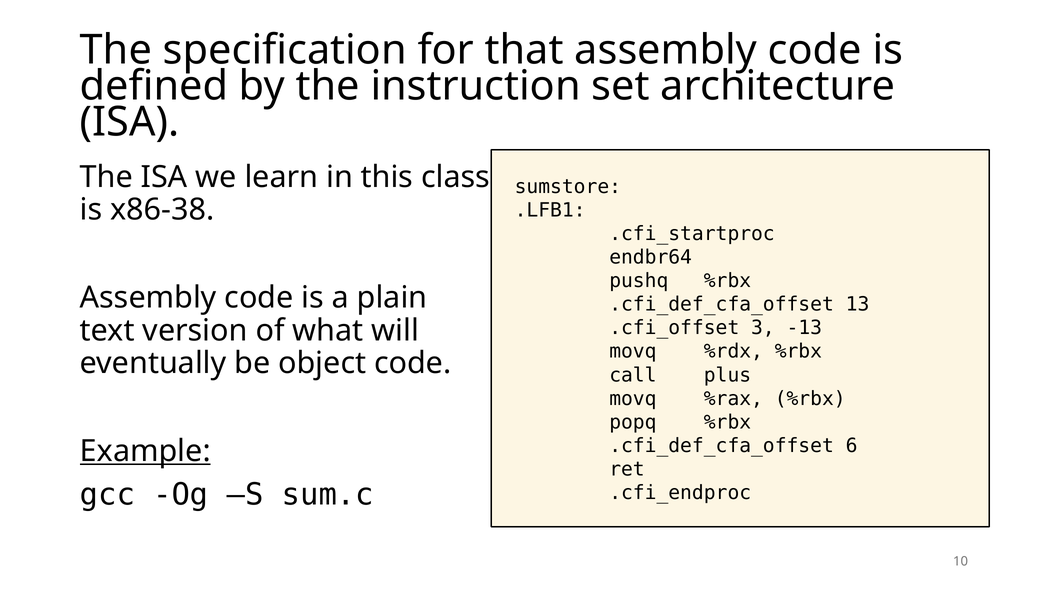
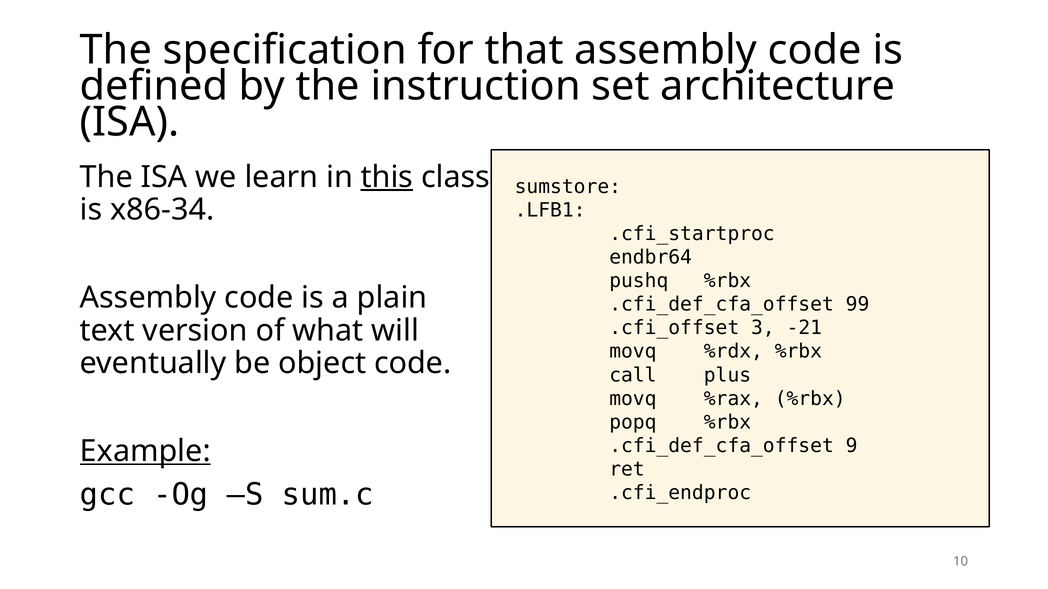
this underline: none -> present
x86-38: x86-38 -> x86-34
13: 13 -> 99
-13: -13 -> -21
6: 6 -> 9
